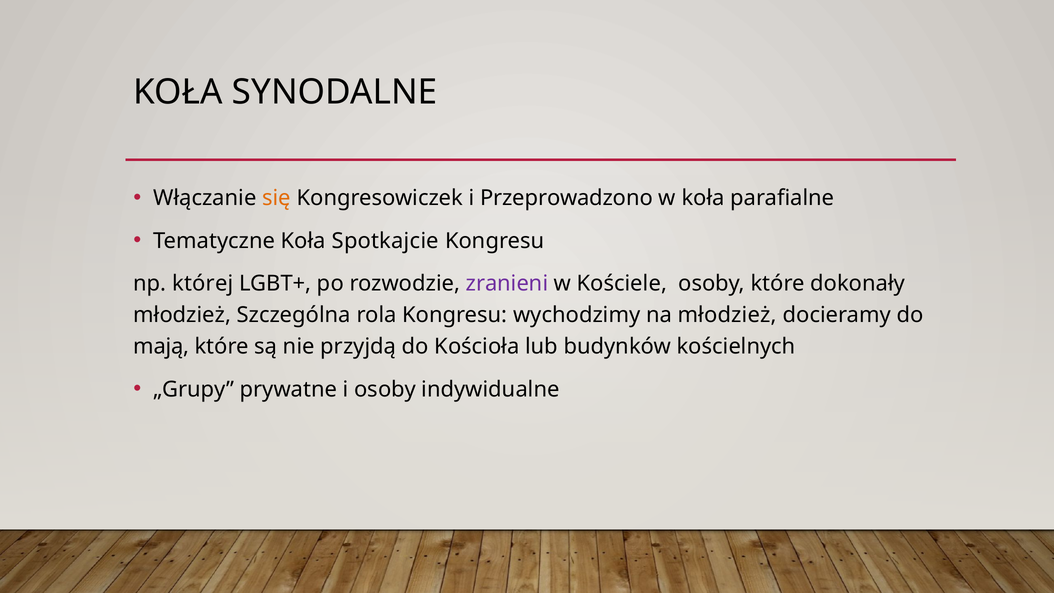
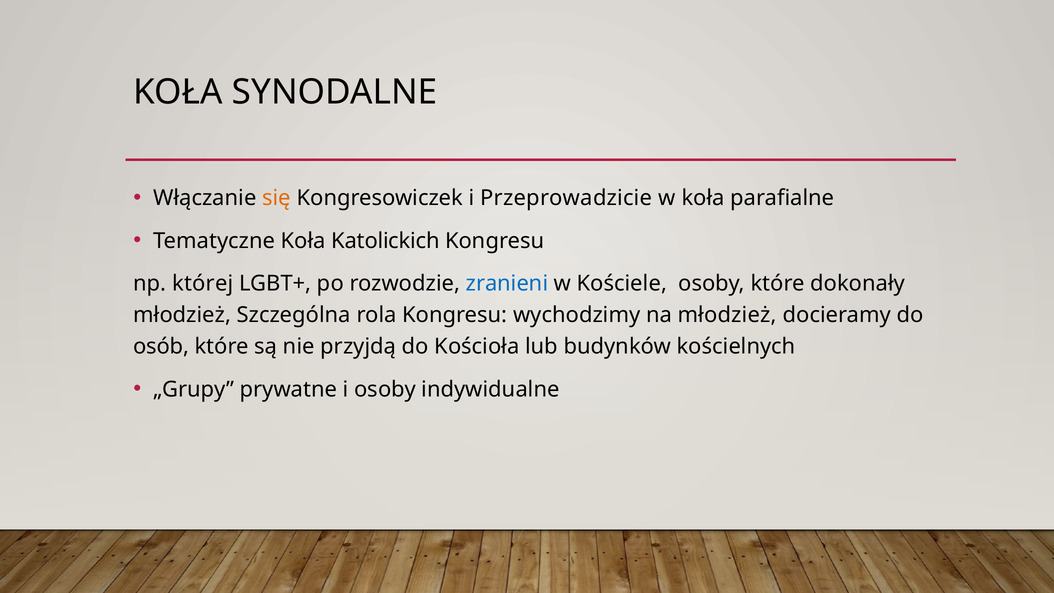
Przeprowadzono: Przeprowadzono -> Przeprowadzicie
Spotkajcie: Spotkajcie -> Katolickich
zranieni colour: purple -> blue
mają: mają -> osób
